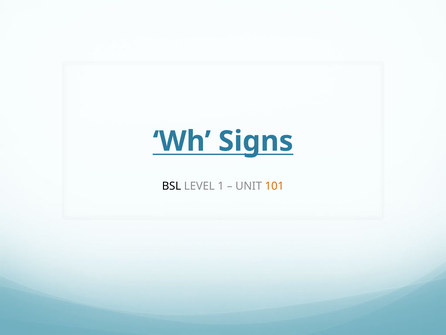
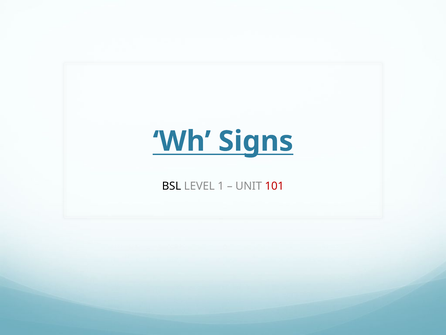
101 colour: orange -> red
